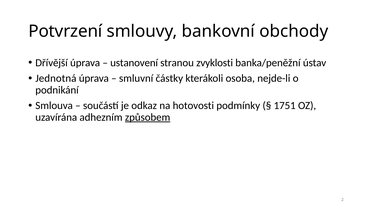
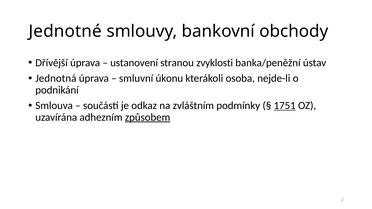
Potvrzení: Potvrzení -> Jednotné
částky: částky -> úkonu
hotovosti: hotovosti -> zvláštním
1751 underline: none -> present
